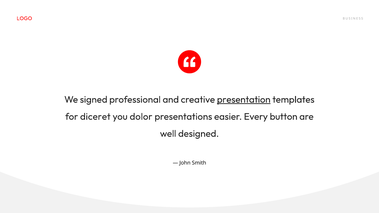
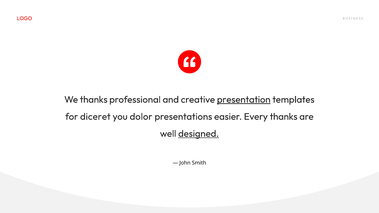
We signed: signed -> thanks
Every button: button -> thanks
designed underline: none -> present
